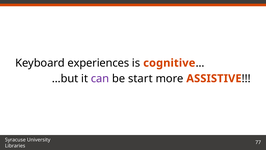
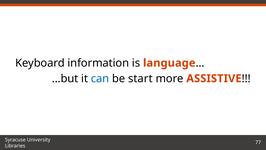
experiences: experiences -> information
cognitive: cognitive -> language
can colour: purple -> blue
